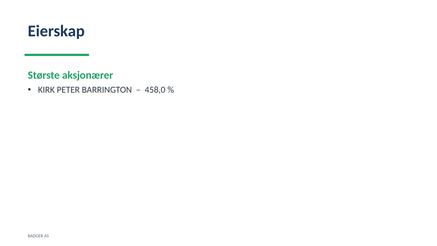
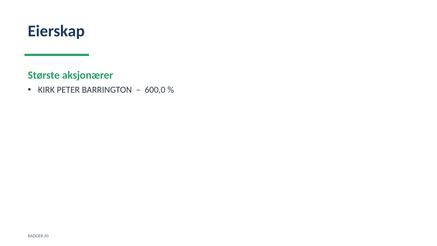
458,0: 458,0 -> 600,0
